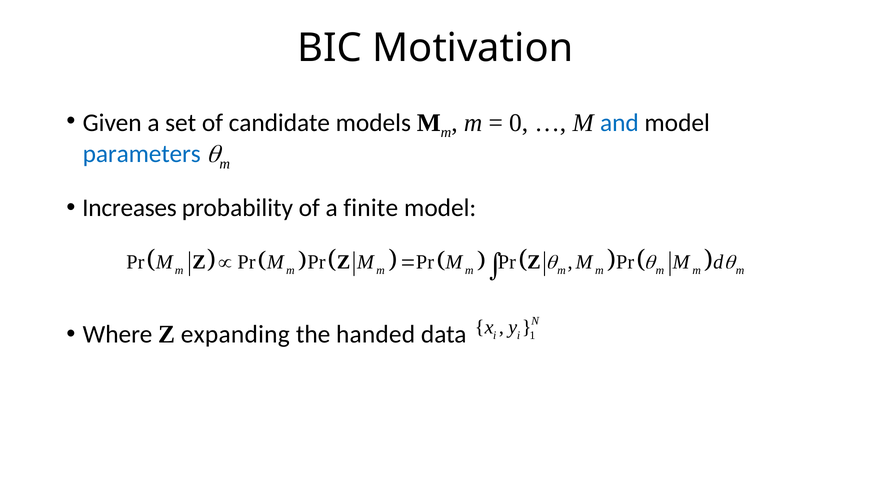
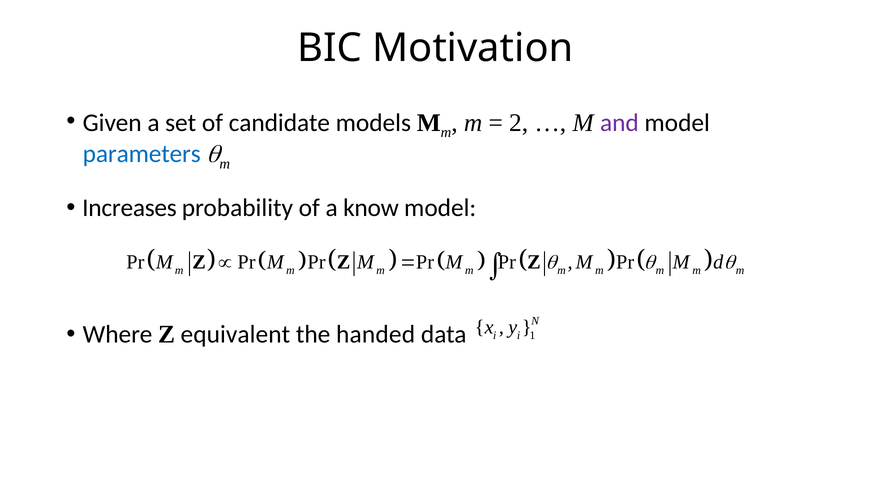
0: 0 -> 2
and colour: blue -> purple
finite: finite -> know
expanding: expanding -> equivalent
